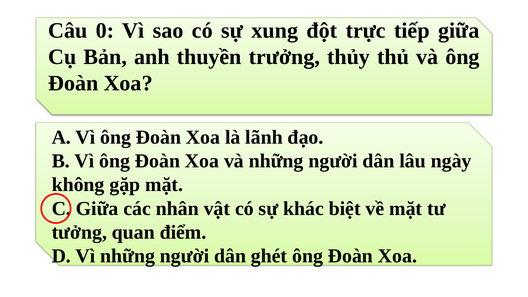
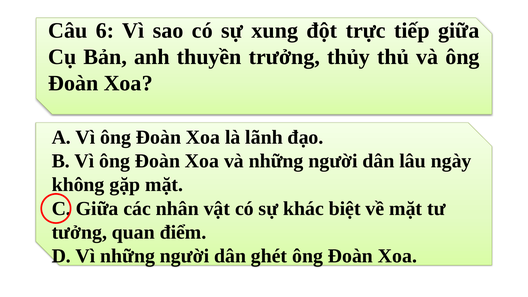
0: 0 -> 6
